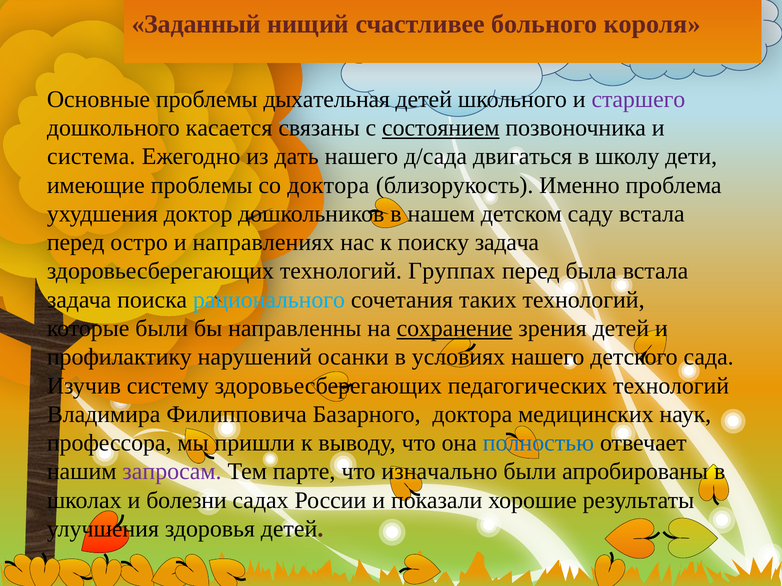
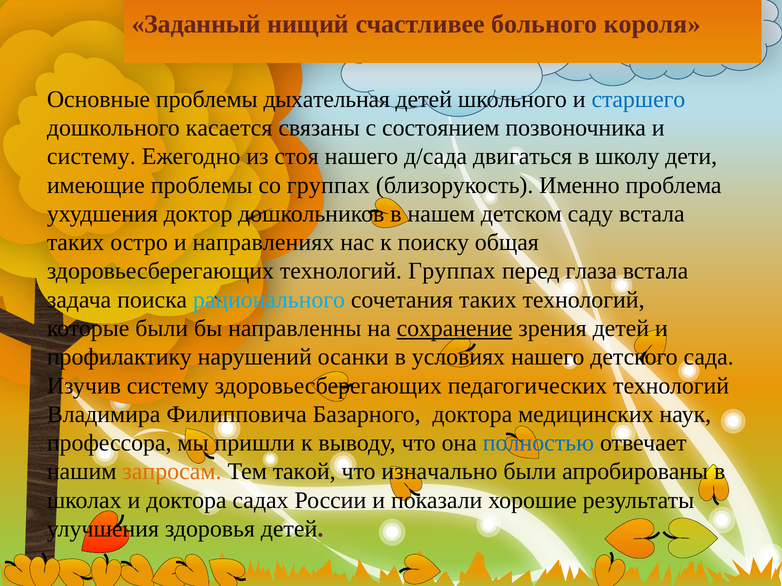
старшего colour: purple -> blue
состоянием underline: present -> none
система at (91, 157): система -> систему
дать: дать -> стоя
со доктора: доктора -> группах
перед at (76, 243): перед -> таких
поиску задача: задача -> общая
была: была -> глаза
запросам colour: purple -> orange
парте: парте -> такой
и болезни: болезни -> доктора
